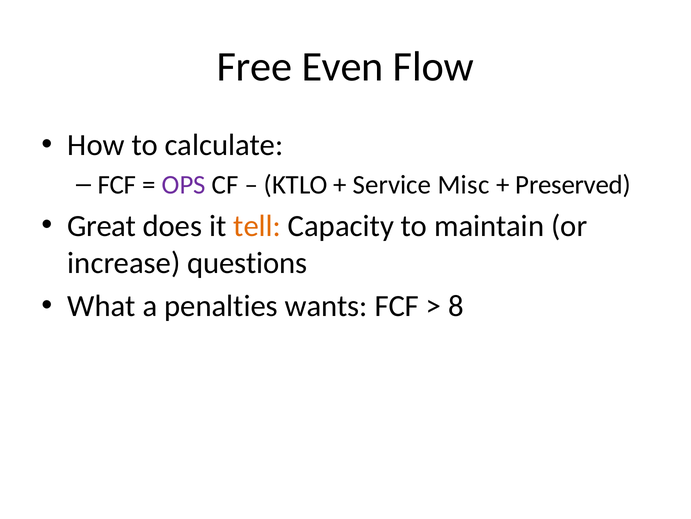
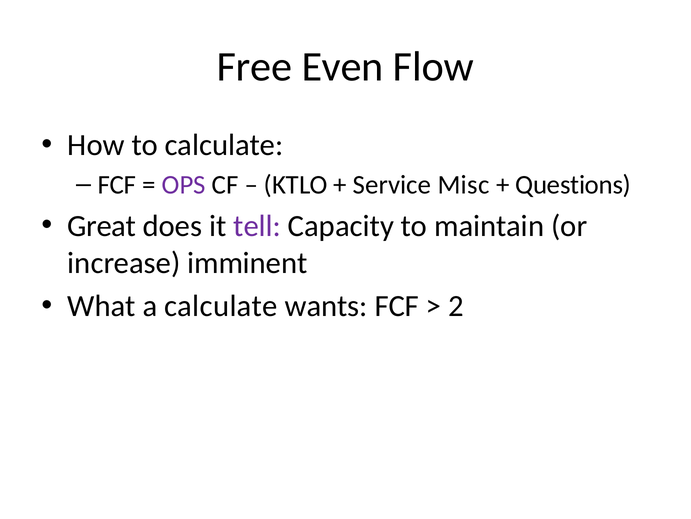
Preserved: Preserved -> Questions
tell colour: orange -> purple
questions: questions -> imminent
a penalties: penalties -> calculate
8: 8 -> 2
